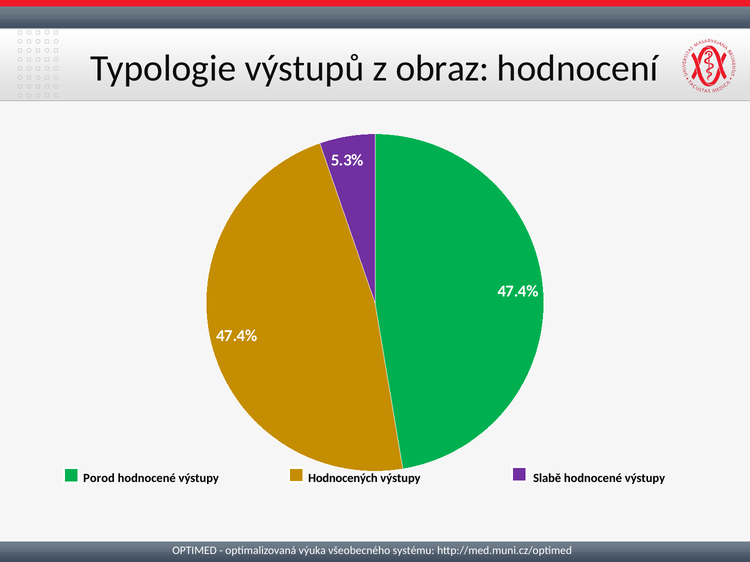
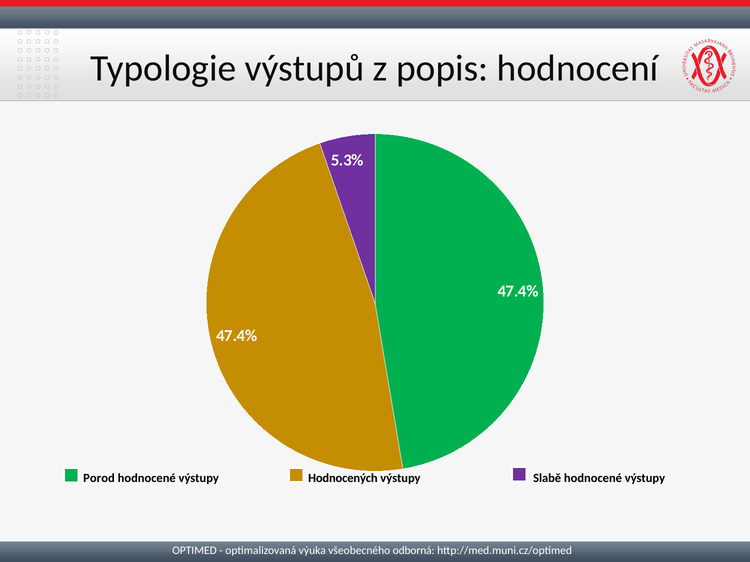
obraz: obraz -> popis
systému: systému -> odborná
